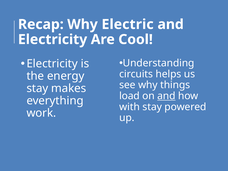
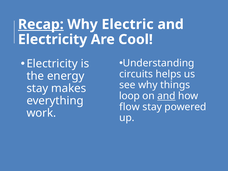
Recap underline: none -> present
load: load -> loop
with: with -> flow
